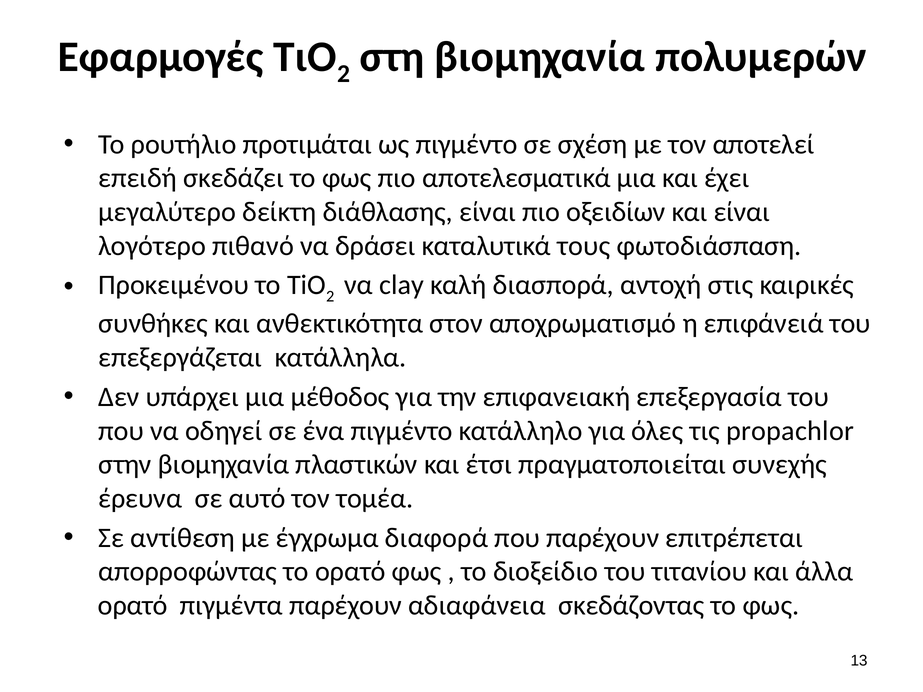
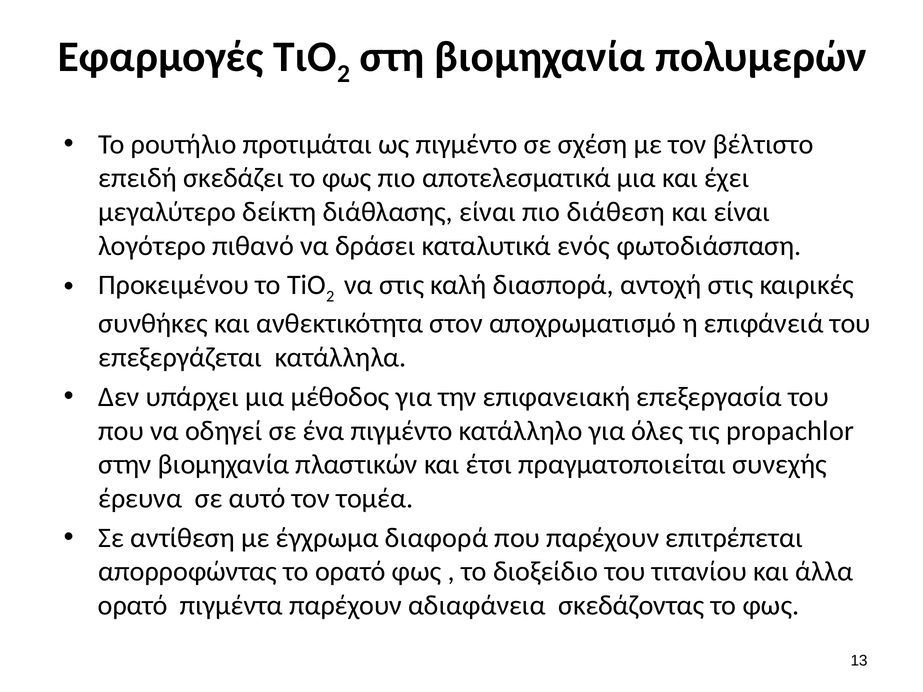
αποτελεί: αποτελεί -> βέλτιστο
οξειδίων: οξειδίων -> διάθεση
τους: τους -> ενός
να clay: clay -> στις
